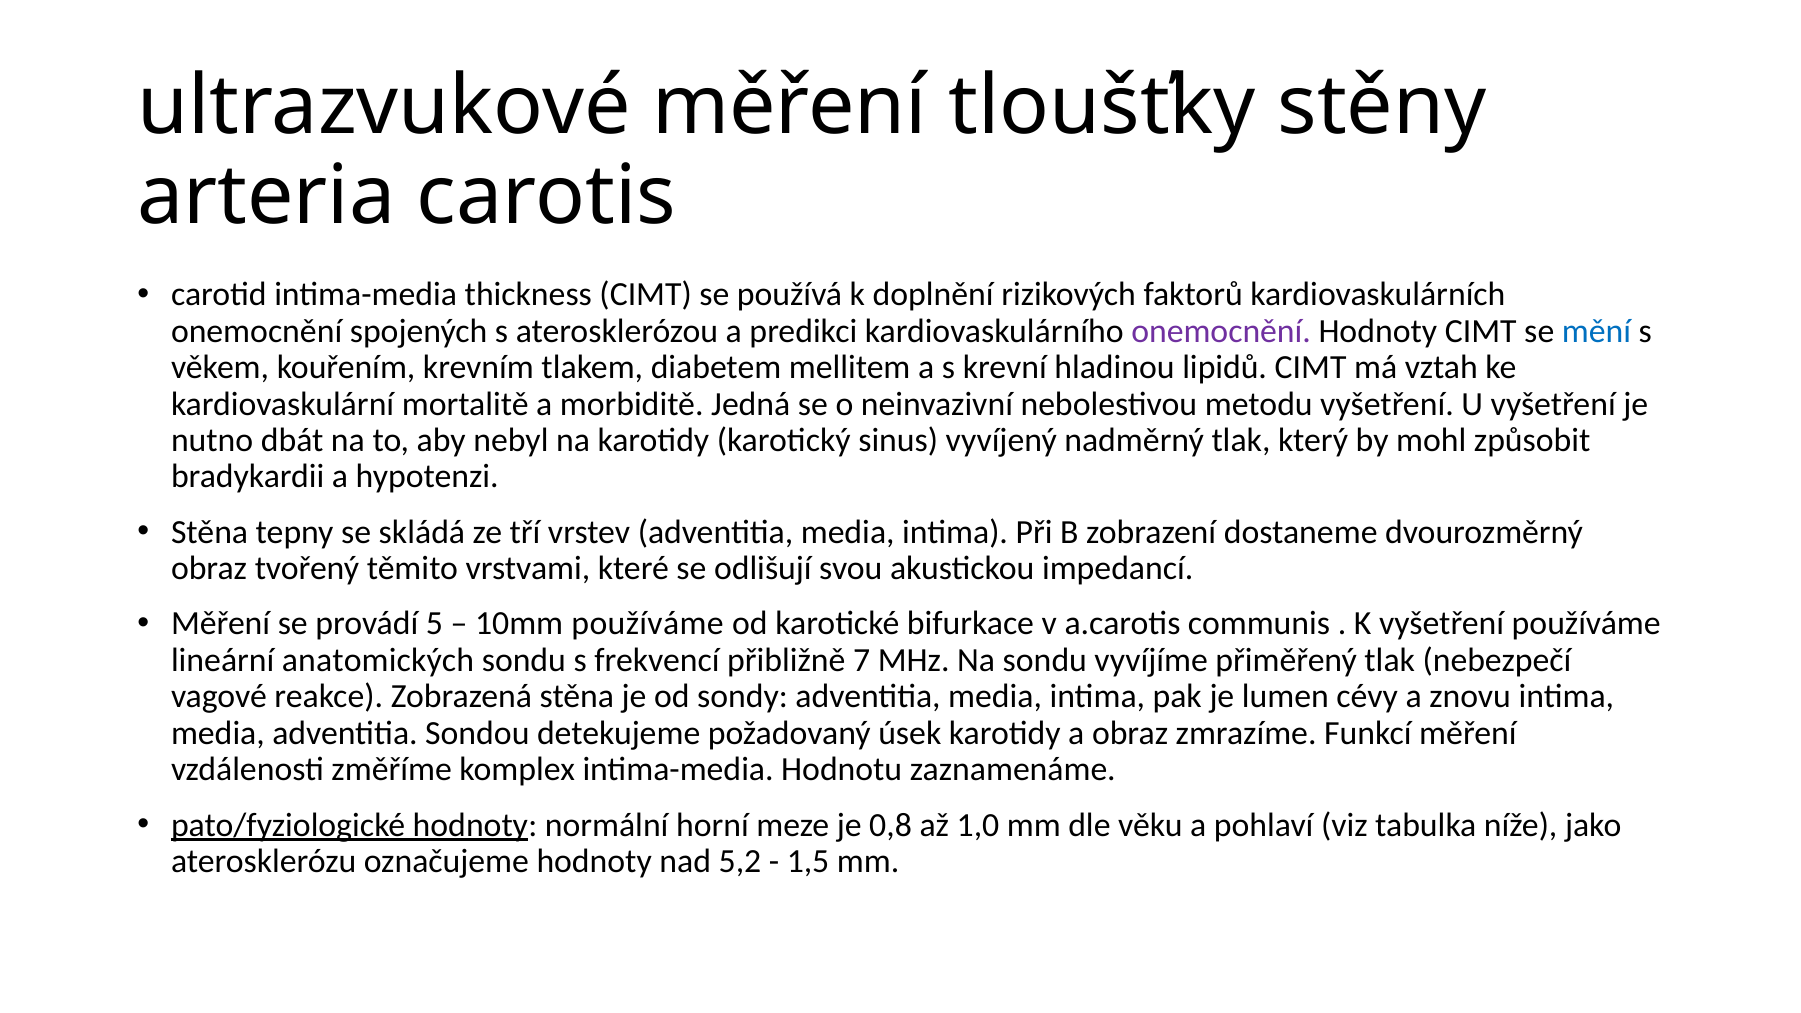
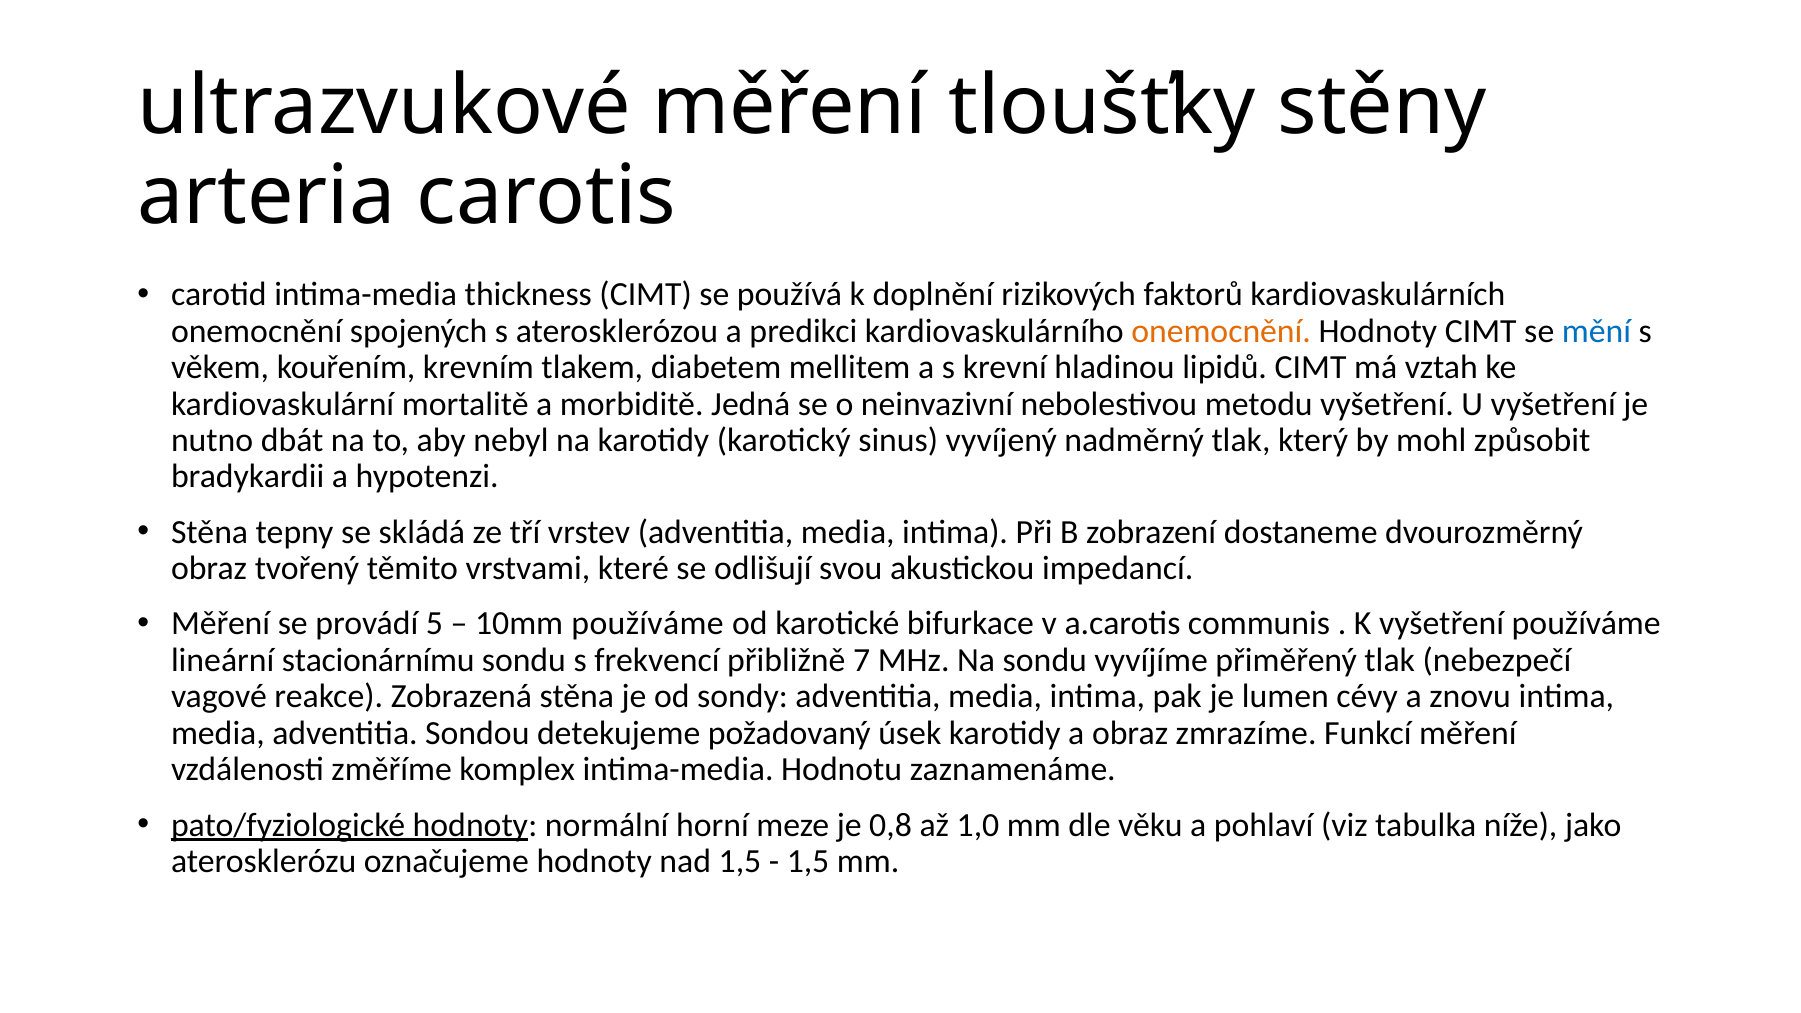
onemocnění at (1221, 331) colour: purple -> orange
anatomických: anatomických -> stacionárnímu
nad 5,2: 5,2 -> 1,5
